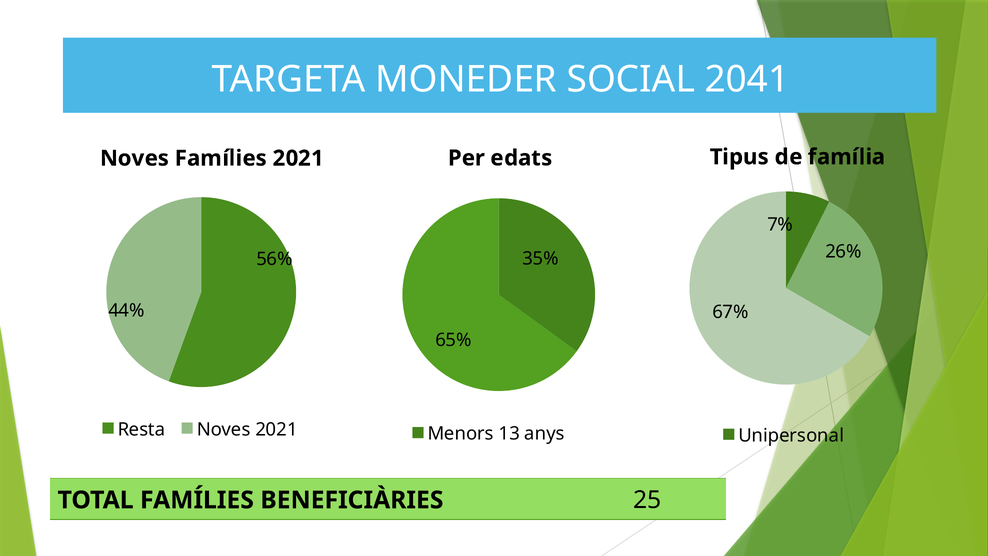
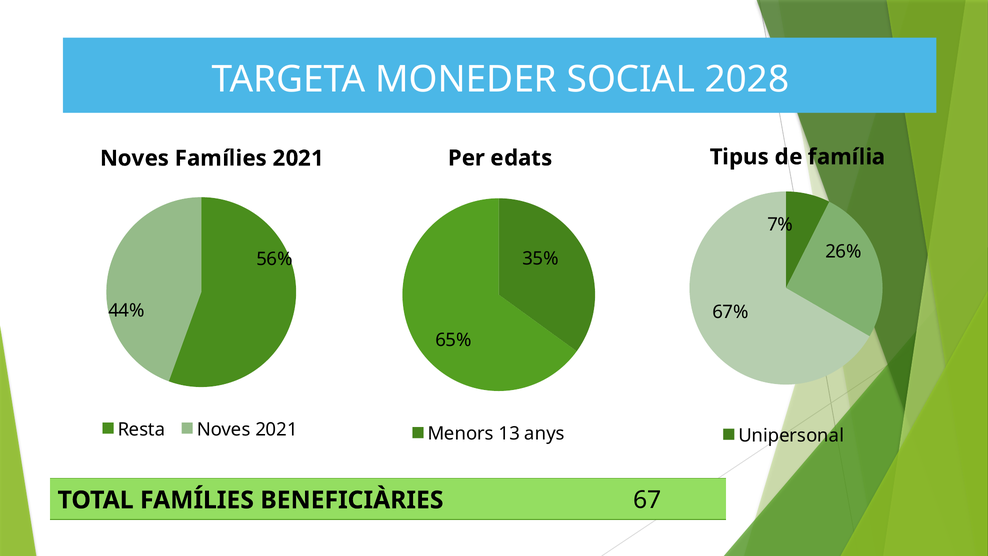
2041: 2041 -> 2028
25: 25 -> 67
